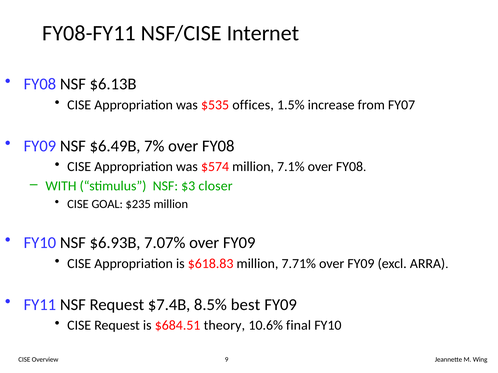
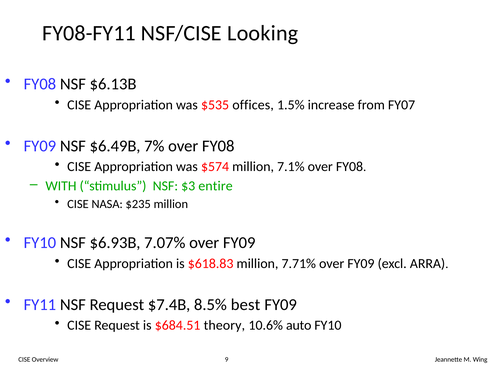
Internet: Internet -> Looking
closer: closer -> entire
GOAL: GOAL -> NASA
final: final -> auto
